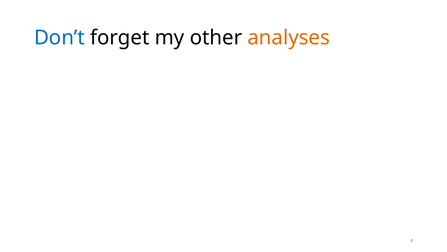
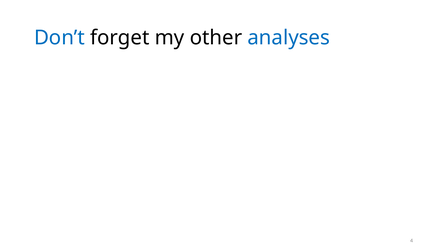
analyses colour: orange -> blue
